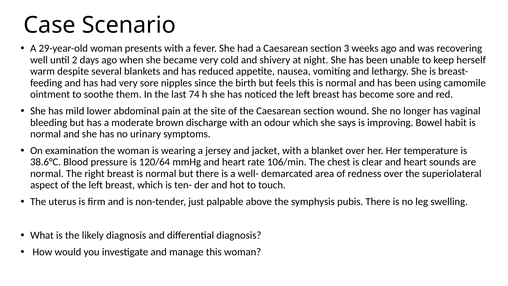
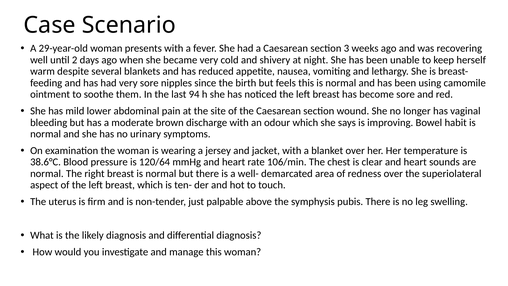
74: 74 -> 94
